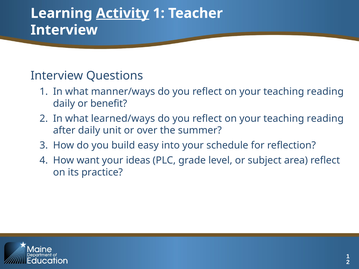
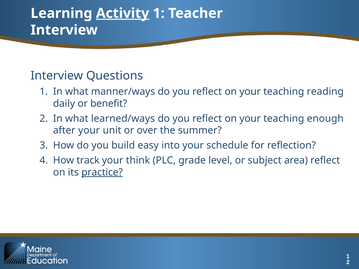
reading at (325, 119): reading -> enough
after daily: daily -> your
want: want -> track
ideas: ideas -> think
practice underline: none -> present
